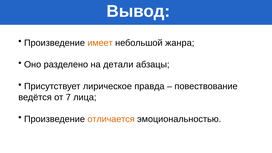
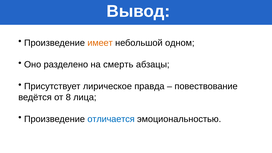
жанра: жанра -> одном
детали: детали -> смерть
7: 7 -> 8
отличается colour: orange -> blue
